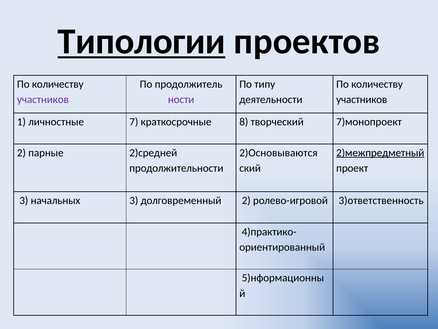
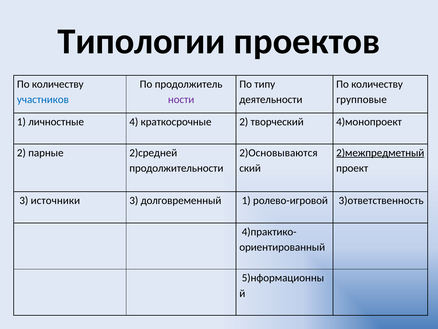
Типологии underline: present -> none
участников at (43, 99) colour: purple -> blue
участников at (362, 99): участников -> групповые
7: 7 -> 4
краткосрочные 8: 8 -> 2
7)монопроект: 7)монопроект -> 4)монопроект
начальных: начальных -> источники
долговременный 2: 2 -> 1
